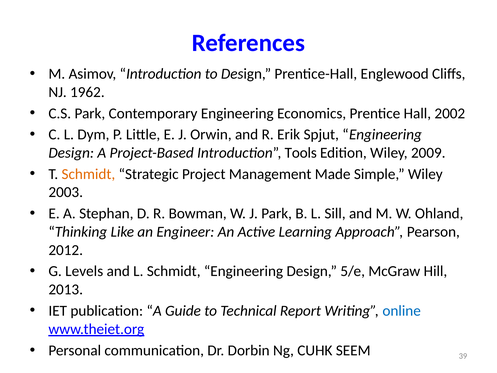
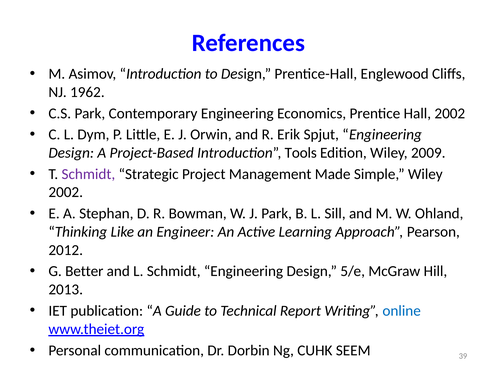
Schmidt at (88, 174) colour: orange -> purple
2003 at (66, 192): 2003 -> 2002
Levels: Levels -> Better
